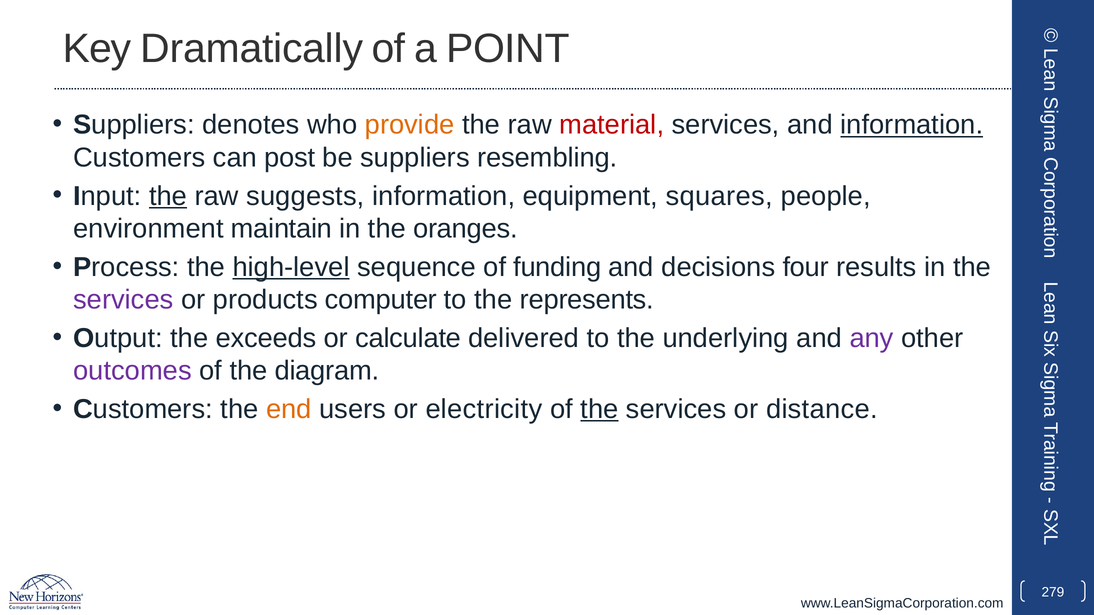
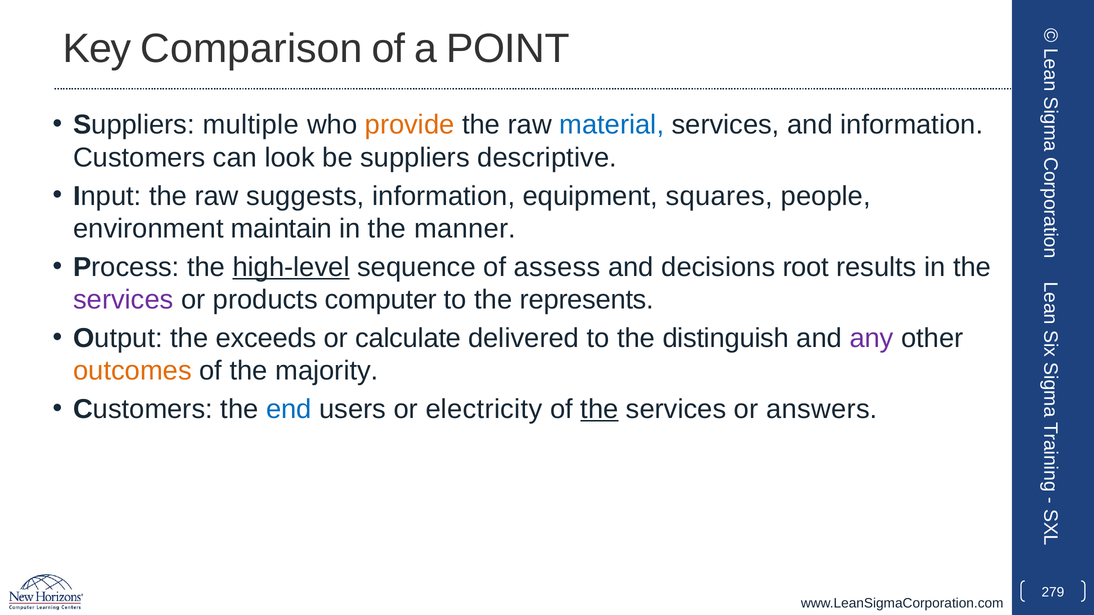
Dramatically: Dramatically -> Comparison
denotes: denotes -> multiple
material colour: red -> blue
information at (912, 125) underline: present -> none
post: post -> look
resembling: resembling -> descriptive
the at (168, 196) underline: present -> none
oranges: oranges -> manner
funding: funding -> assess
four: four -> root
underlying: underlying -> distinguish
outcomes colour: purple -> orange
diagram: diagram -> majority
end colour: orange -> blue
distance: distance -> answers
